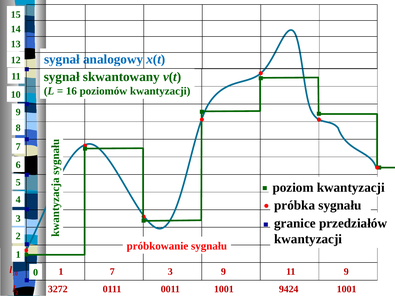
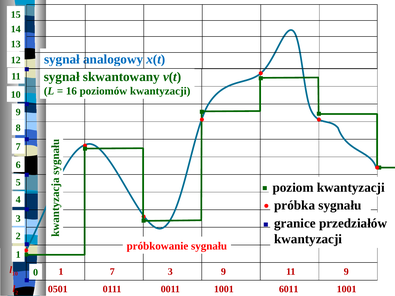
3272: 3272 -> 0501
9424: 9424 -> 6011
